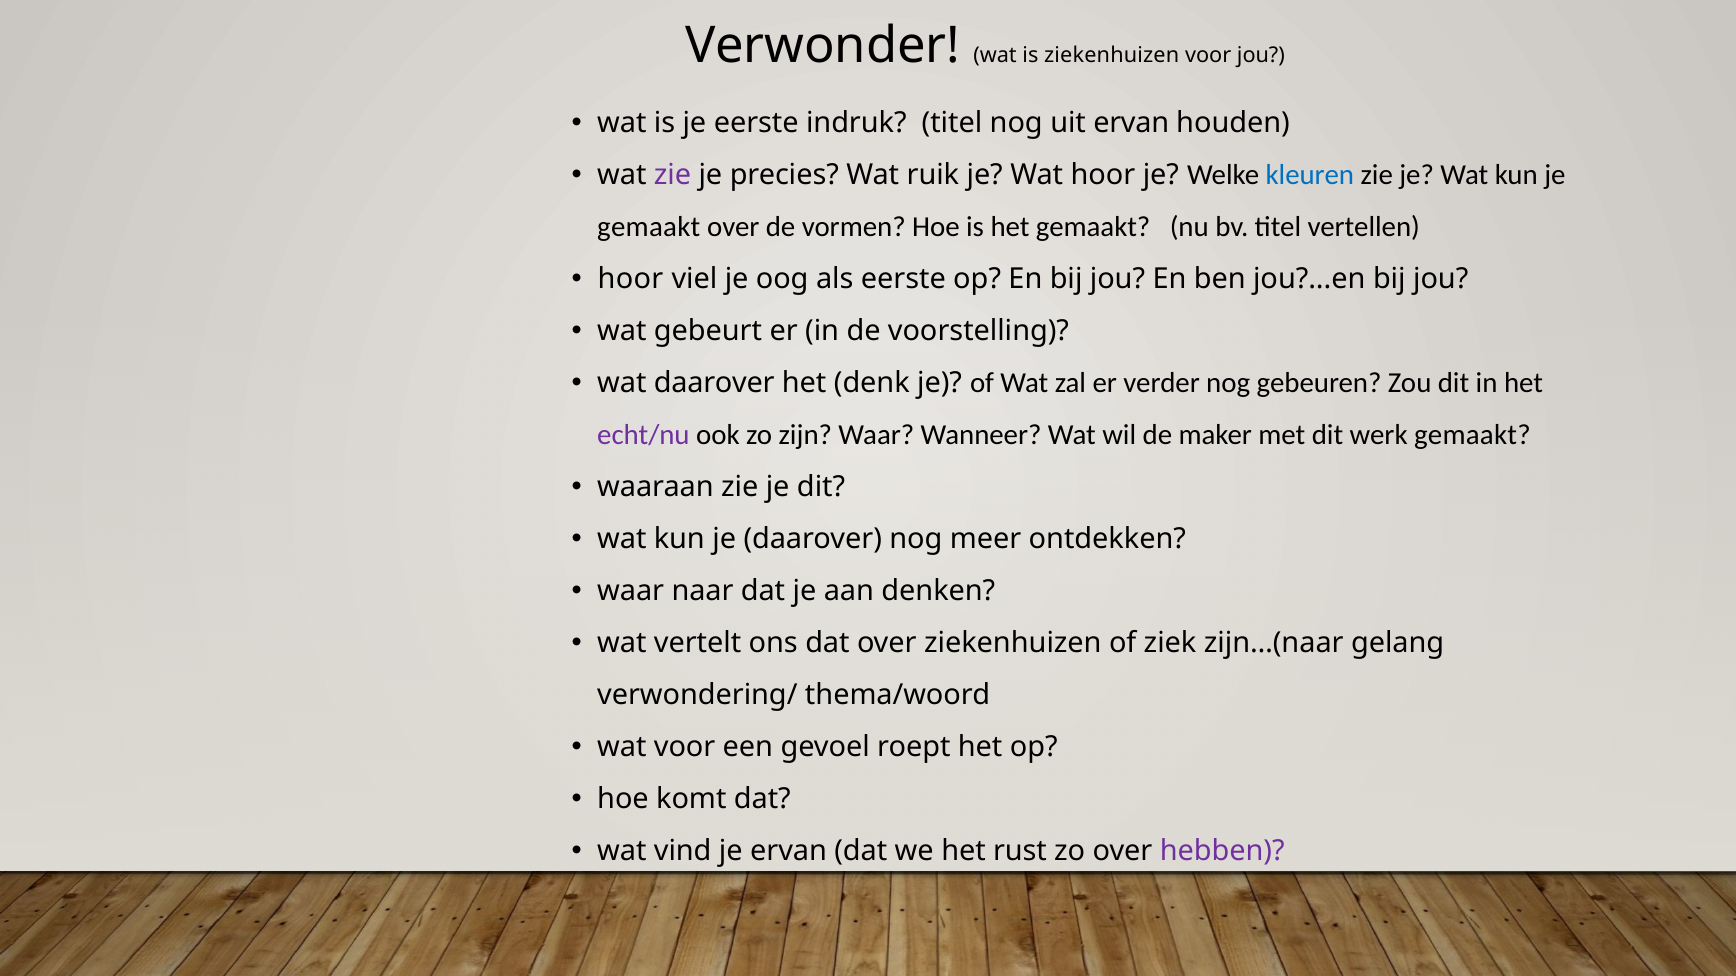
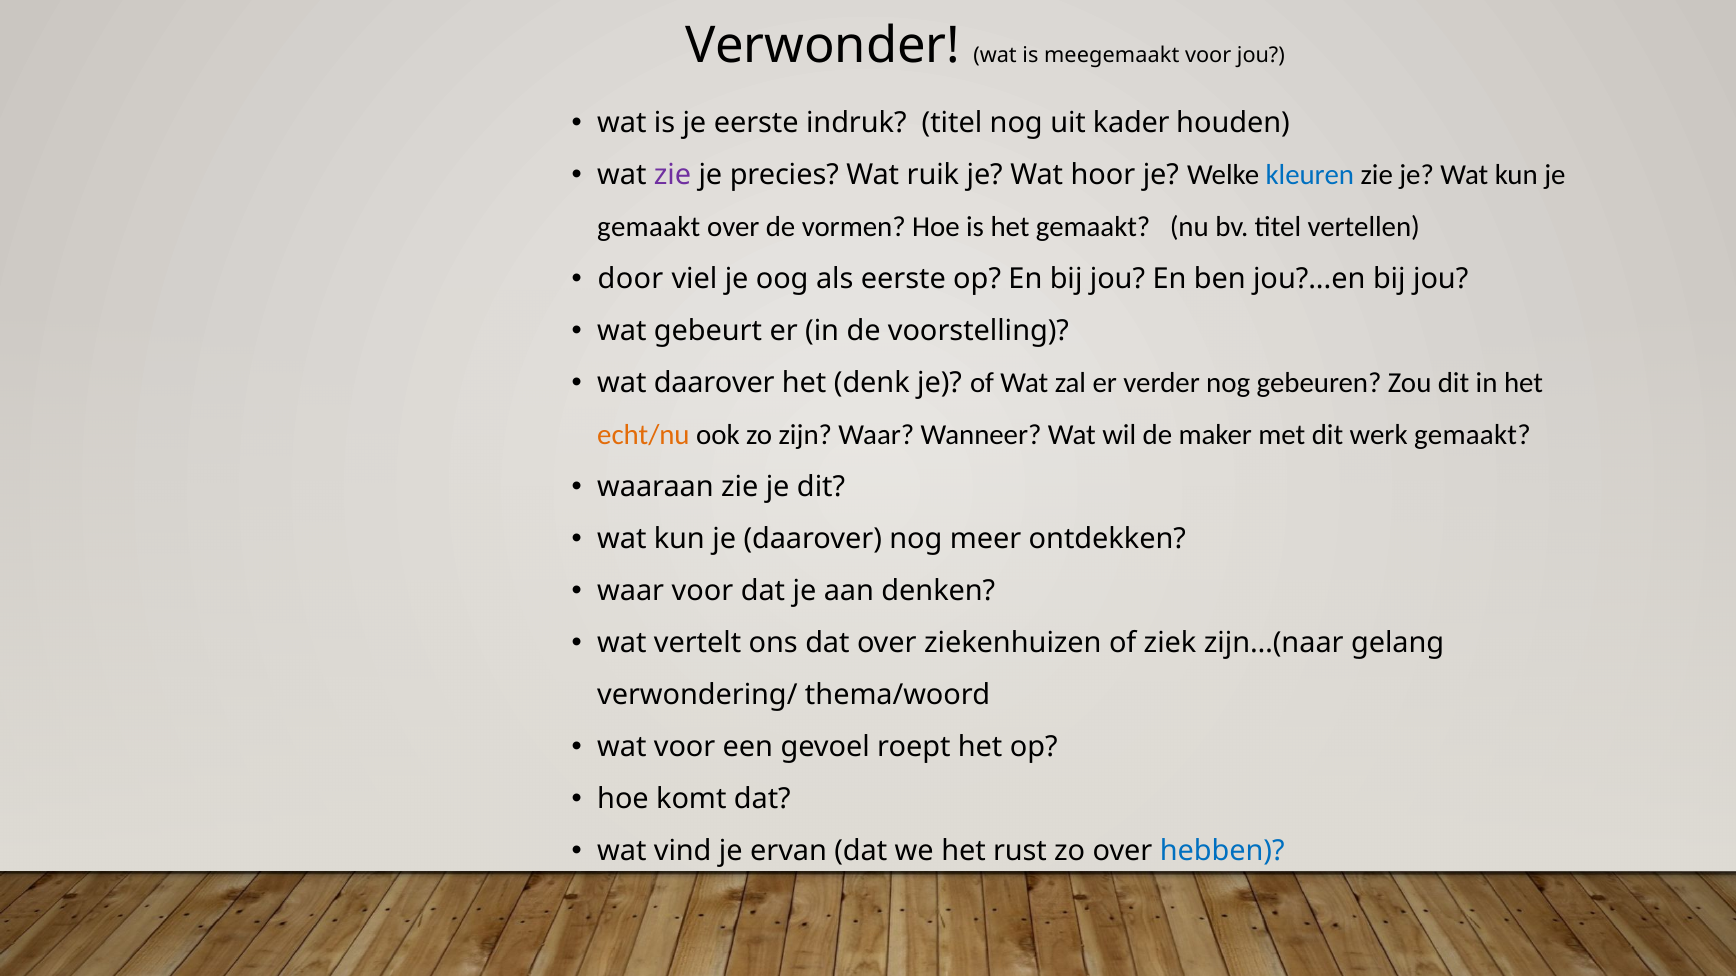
is ziekenhuizen: ziekenhuizen -> meegemaakt
uit ervan: ervan -> kader
hoor at (630, 280): hoor -> door
echt/nu colour: purple -> orange
waar naar: naar -> voor
hebben colour: purple -> blue
